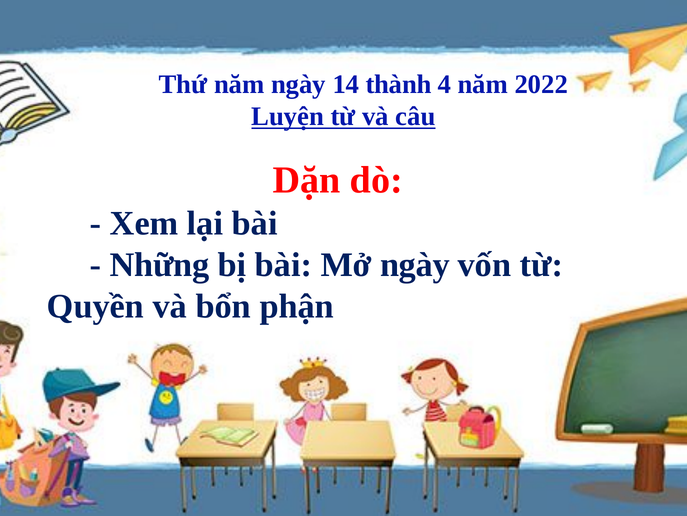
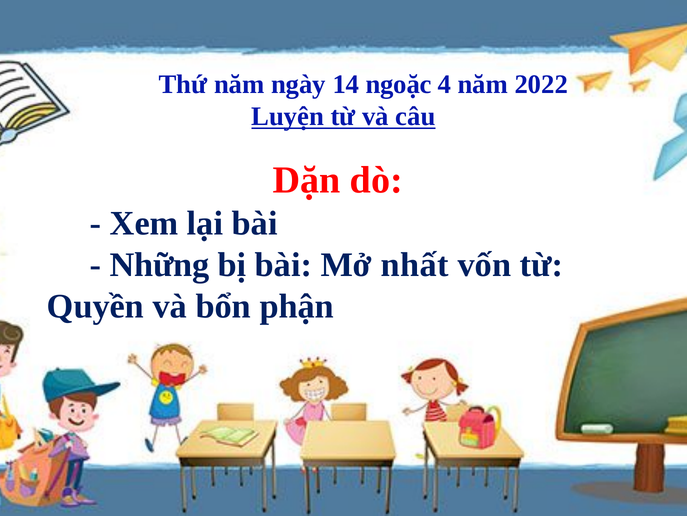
thành: thành -> ngoặc
Mở ngày: ngày -> nhất
